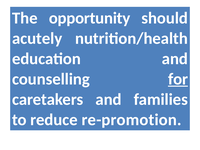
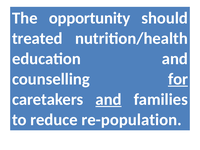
acutely: acutely -> treated
and at (109, 99) underline: none -> present
re-promotion: re-promotion -> re-population
